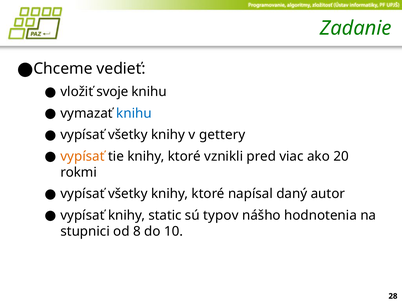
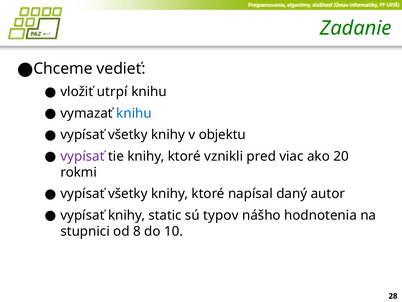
svoje: svoje -> utrpí
gettery: gettery -> objektu
vypísať at (83, 156) colour: orange -> purple
